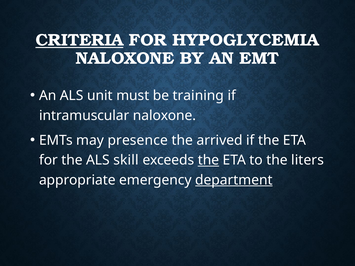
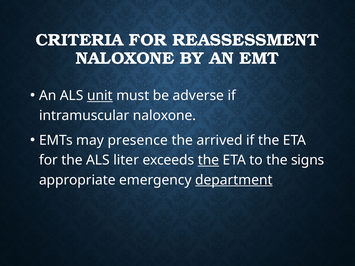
CRITERIA underline: present -> none
HYPOGLYCEMIA: HYPOGLYCEMIA -> REASSESSMENT
unit underline: none -> present
training: training -> adverse
skill: skill -> liter
liters: liters -> signs
